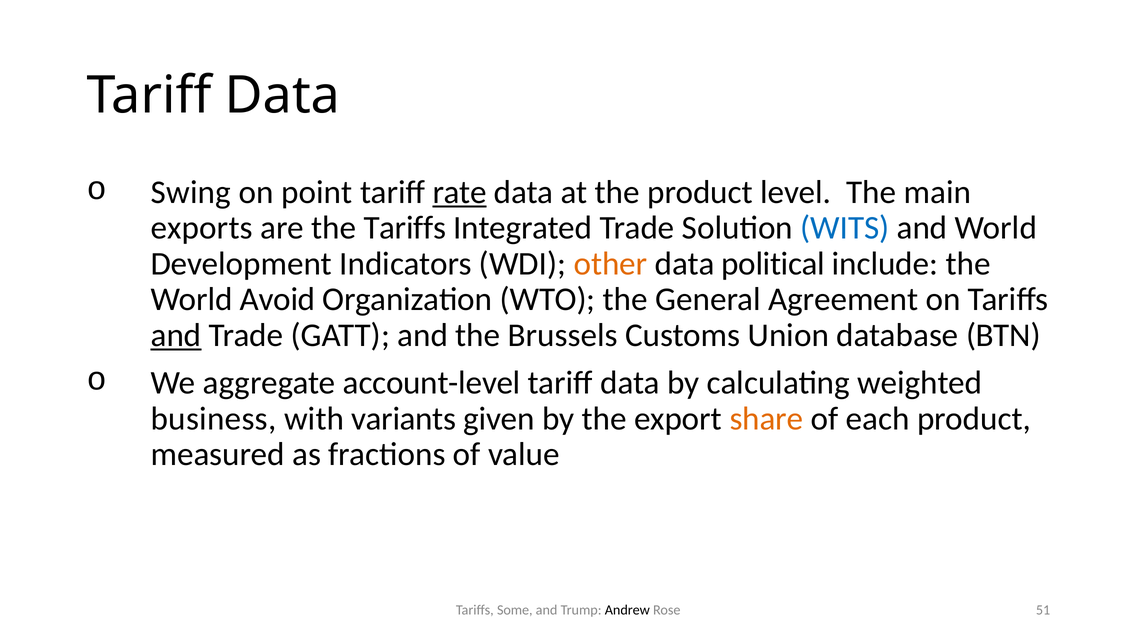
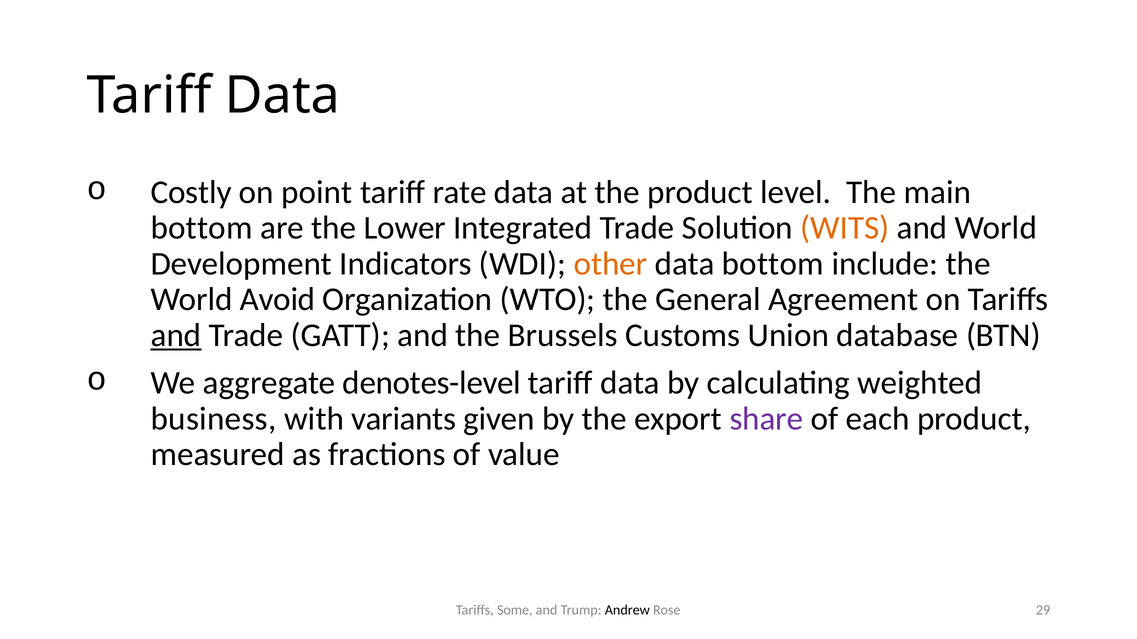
Swing: Swing -> Costly
rate underline: present -> none
exports at (202, 228): exports -> bottom
the Tariffs: Tariffs -> Lower
WITS colour: blue -> orange
data political: political -> bottom
account-level: account-level -> denotes-level
share colour: orange -> purple
51: 51 -> 29
